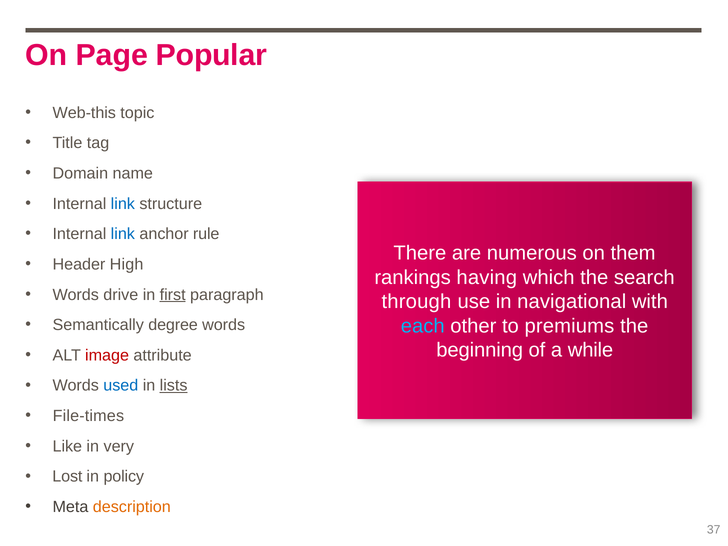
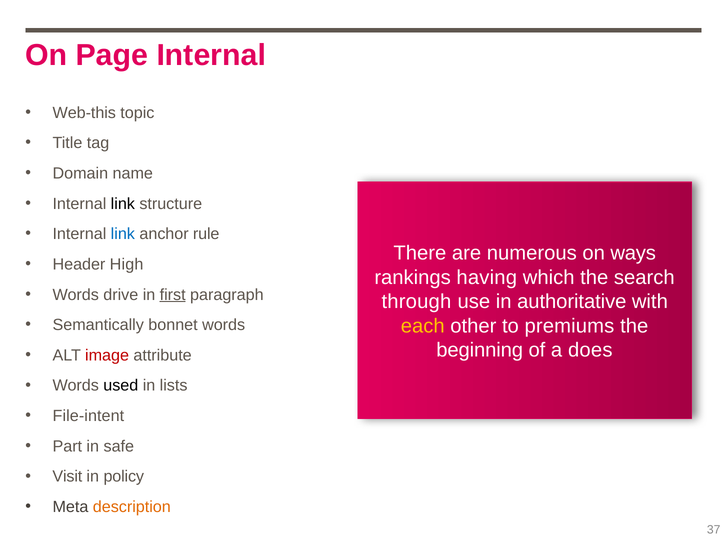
Page Popular: Popular -> Internal
link at (123, 204) colour: blue -> black
them: them -> ways
navigational: navigational -> authoritative
degree: degree -> bonnet
each colour: light blue -> yellow
while: while -> does
used colour: blue -> black
lists underline: present -> none
File-times: File-times -> File-intent
Like: Like -> Part
very: very -> safe
Lost: Lost -> Visit
